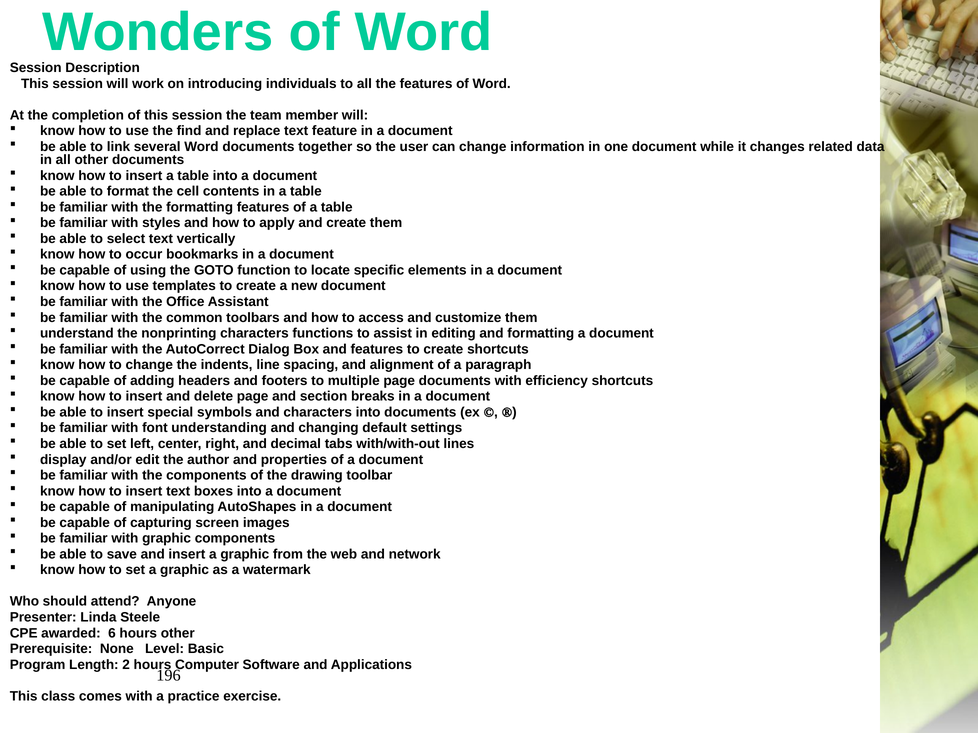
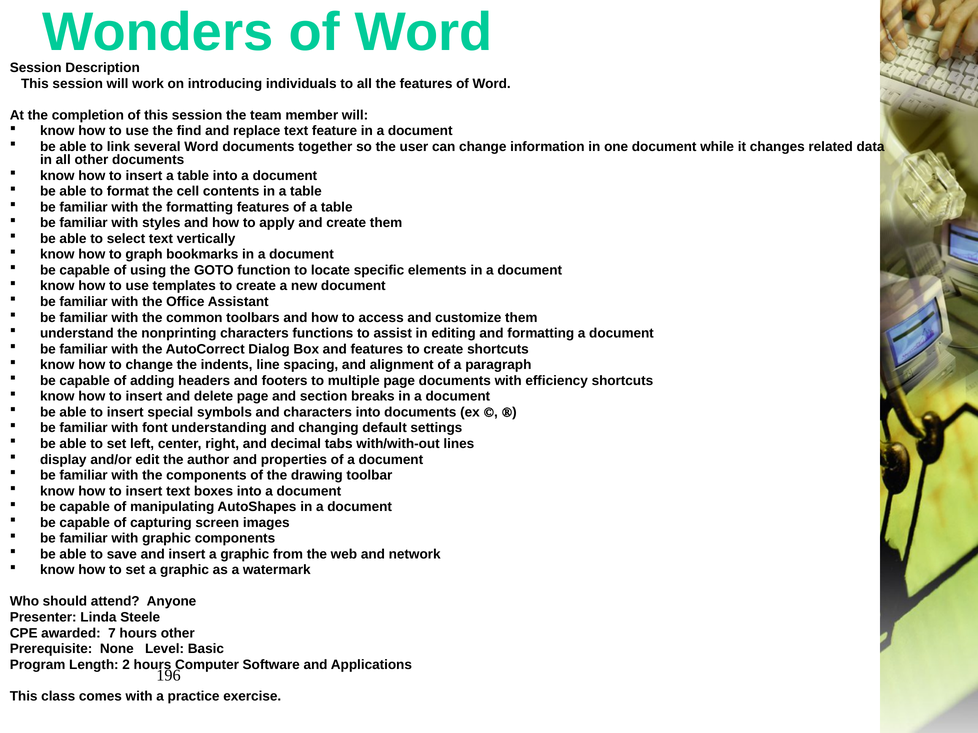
occur: occur -> graph
6: 6 -> 7
